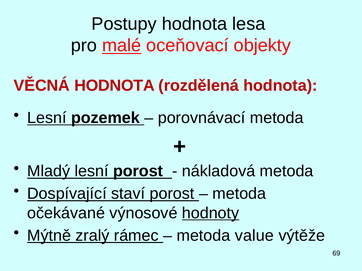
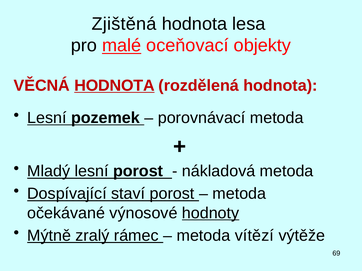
Postupy: Postupy -> Zjištěná
HODNOTA at (115, 86) underline: none -> present
value: value -> vítězí
